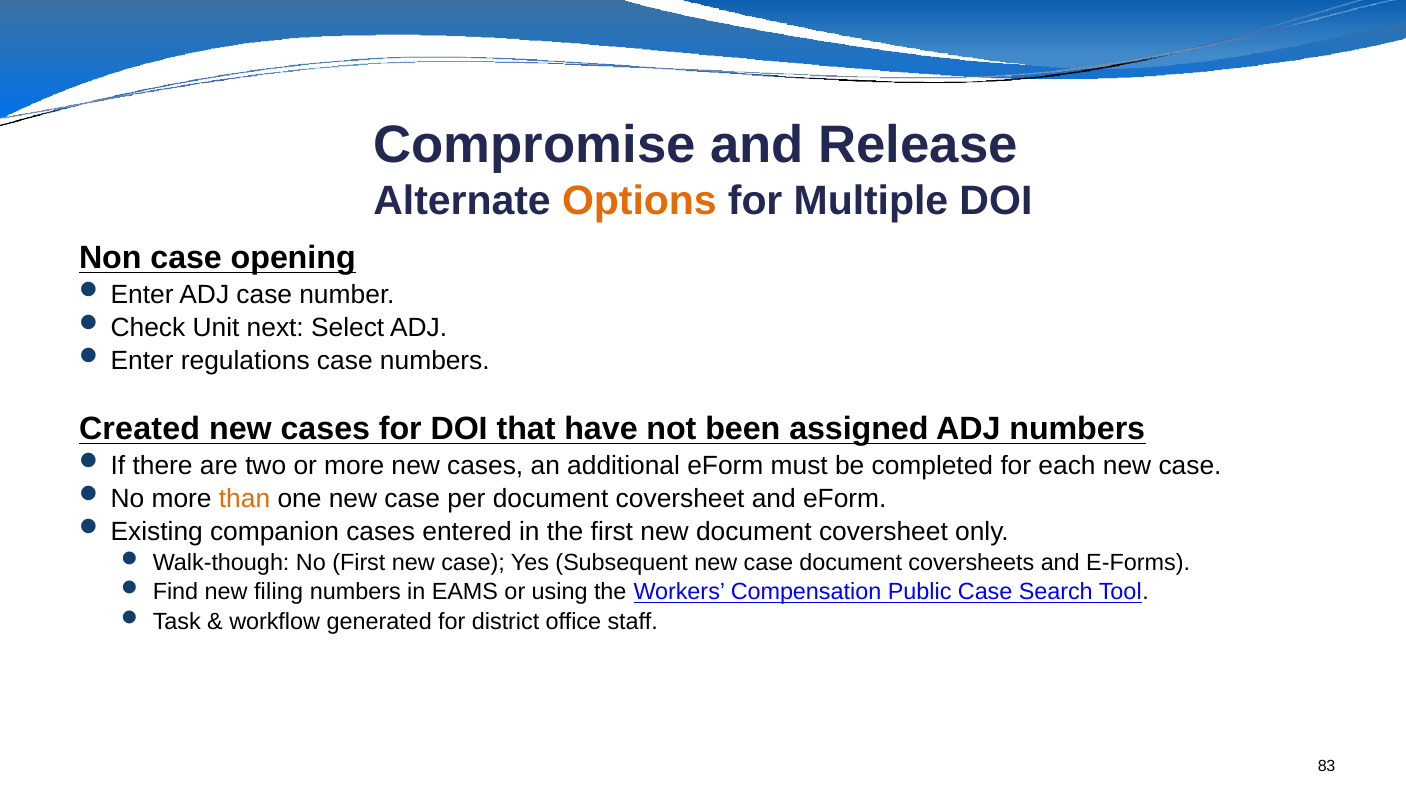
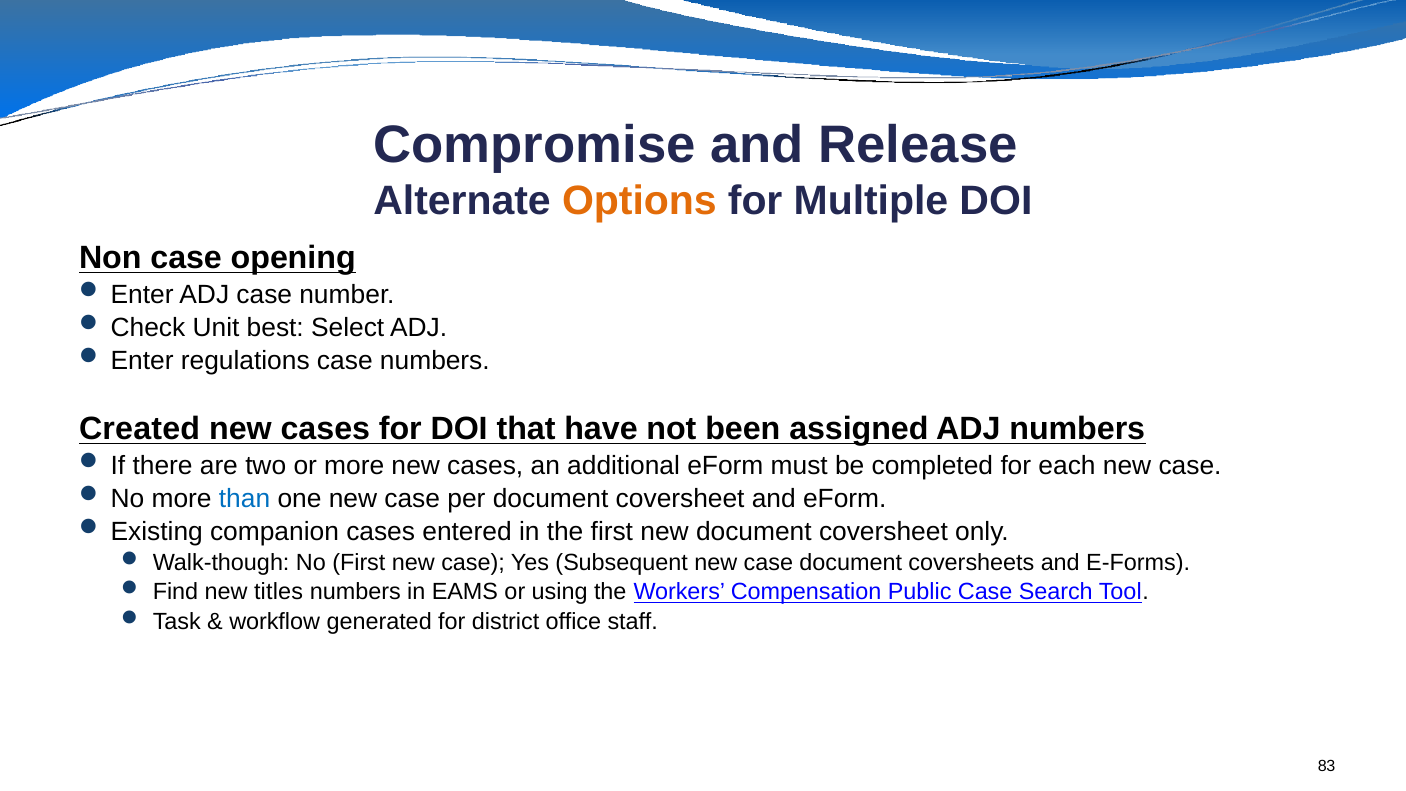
next: next -> best
than colour: orange -> blue
filing: filing -> titles
